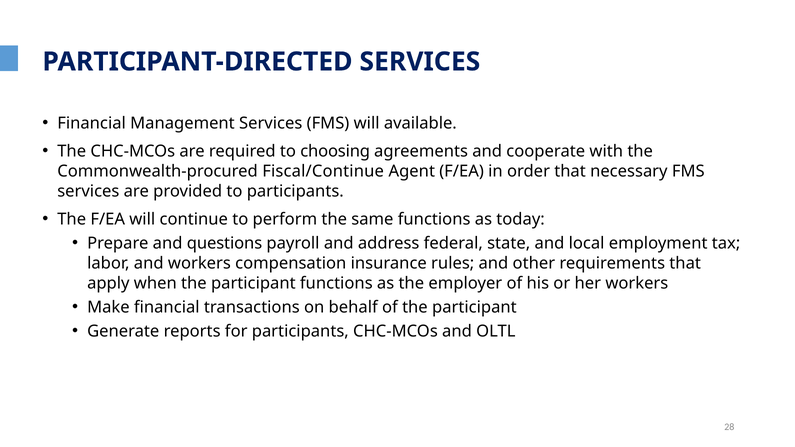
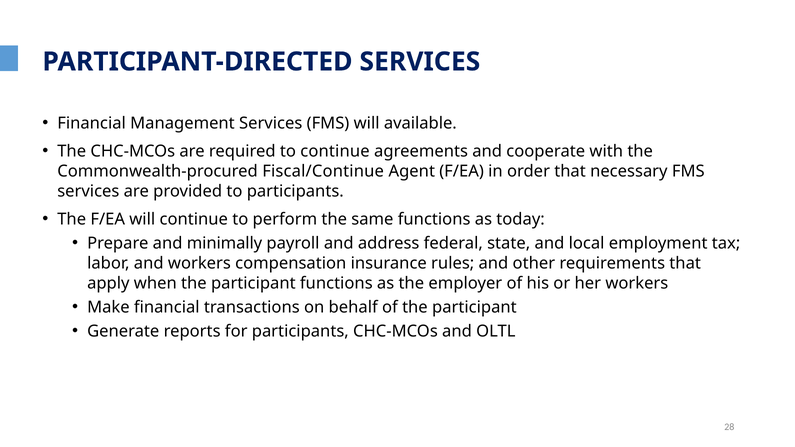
to choosing: choosing -> continue
questions: questions -> minimally
